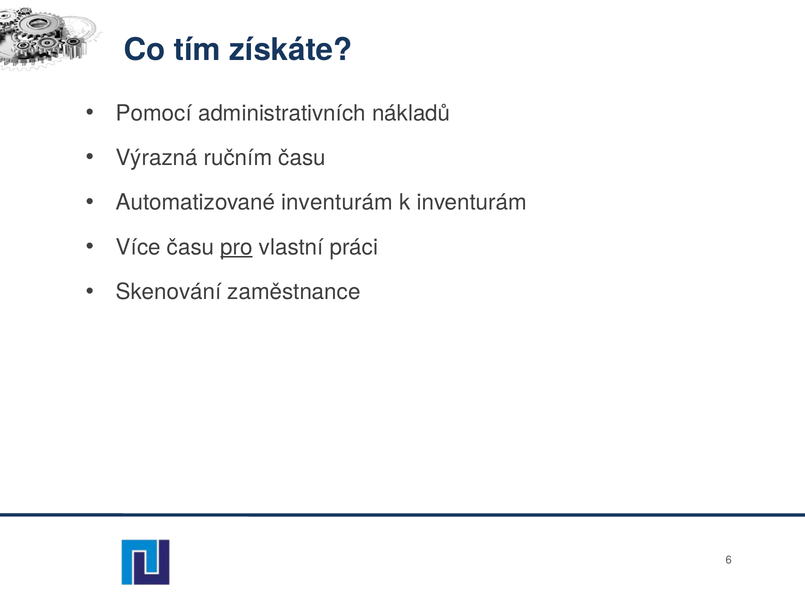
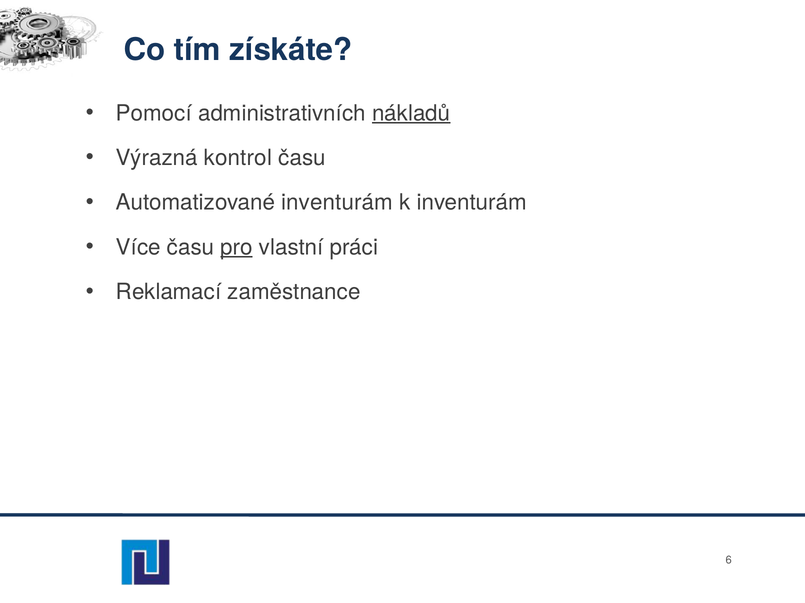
nákladů underline: none -> present
ručním: ručním -> kontrol
Skenování: Skenování -> Reklamací
